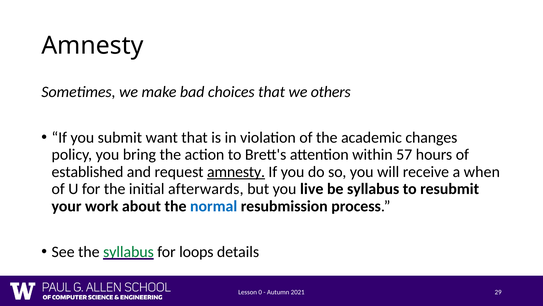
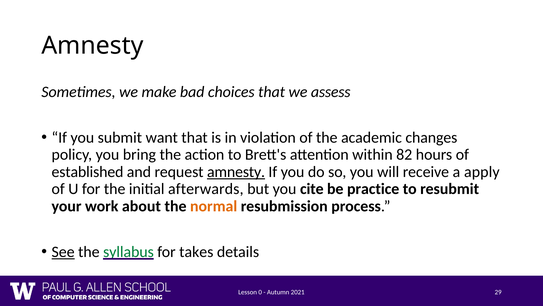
others: others -> assess
57: 57 -> 82
when: when -> apply
live: live -> cite
be syllabus: syllabus -> practice
normal colour: blue -> orange
See underline: none -> present
loops: loops -> takes
